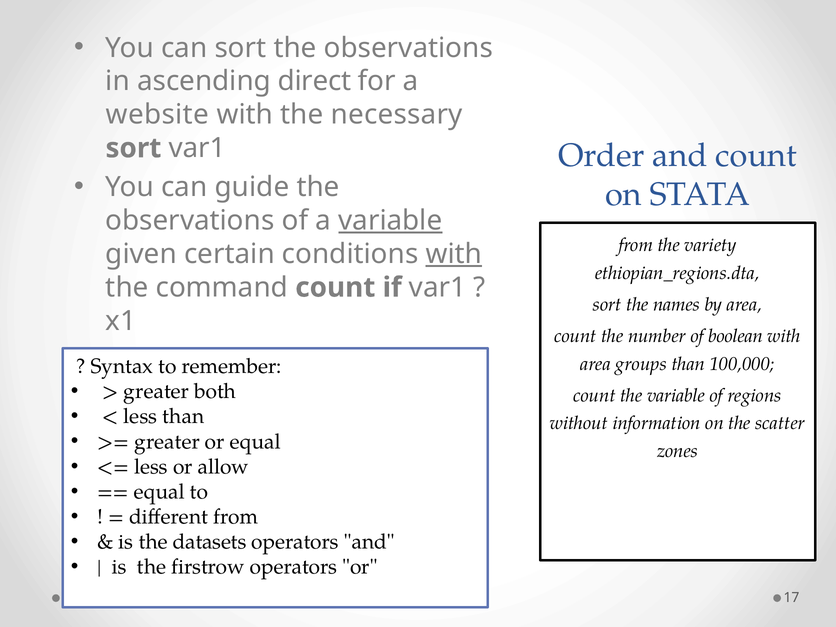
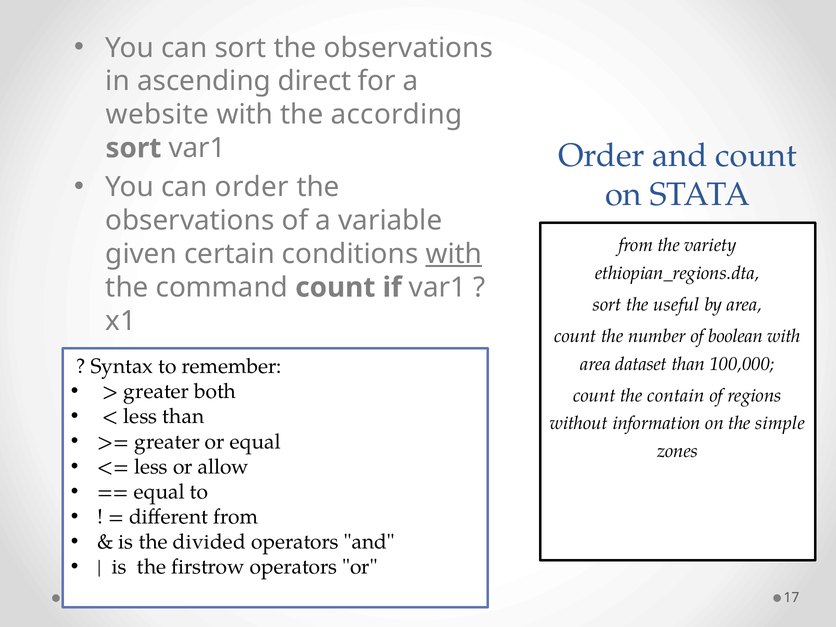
necessary: necessary -> according
can guide: guide -> order
variable at (390, 221) underline: present -> none
names: names -> useful
groups: groups -> dataset
the variable: variable -> contain
scatter: scatter -> simple
datasets: datasets -> divided
